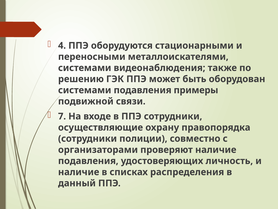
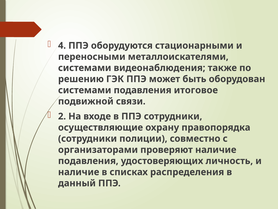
примеры: примеры -> итоговое
7: 7 -> 2
